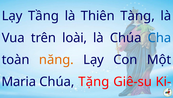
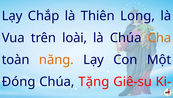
Tầng: Tầng -> Chắp
Tàng: Tàng -> Long
Cha colour: blue -> orange
Maria: Maria -> Đóng
